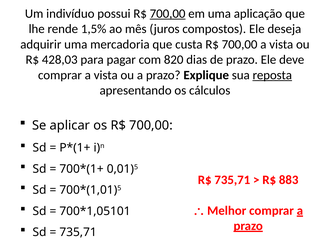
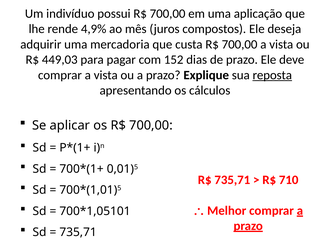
700,00 at (168, 14) underline: present -> none
1,5%: 1,5% -> 4,9%
428,03: 428,03 -> 449,03
820: 820 -> 152
883: 883 -> 710
